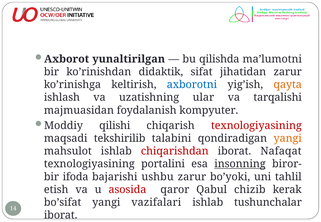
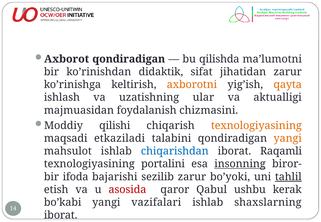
Axborot yunaltirilgan: yunaltirilgan -> qondiradigan
axborotni colour: blue -> orange
tarqalishi: tarqalishi -> aktualligi
kompyuter: kompyuter -> chizmasini
texnologiyasining at (256, 126) colour: red -> orange
tekshirilib: tekshirilib -> etkaziladi
chiqarishdan colour: red -> blue
Nafaqat: Nafaqat -> Raqamli
ushbu: ushbu -> sezilib
tahlil underline: none -> present
chizib: chizib -> ushbu
bo’sifat: bo’sifat -> bo’kabi
tushunchalar: tushunchalar -> shaxslarning
